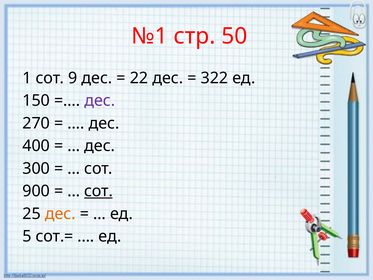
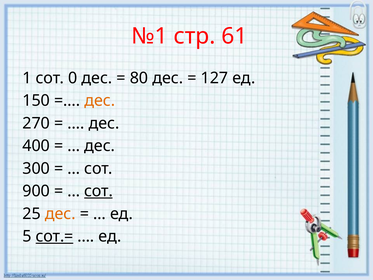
50: 50 -> 61
9: 9 -> 0
22: 22 -> 80
322: 322 -> 127
дес at (100, 101) colour: purple -> orange
сот.= underline: none -> present
